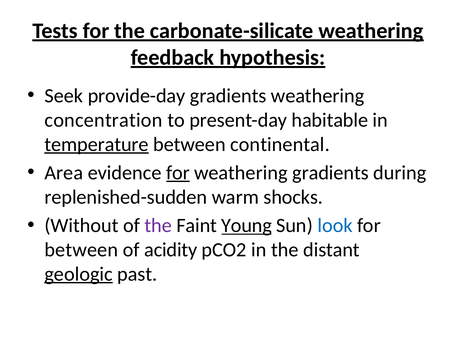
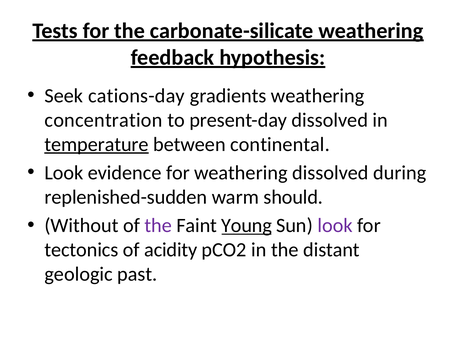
provide-day: provide-day -> cations-day
present-day habitable: habitable -> dissolved
Area at (64, 173): Area -> Look
for at (178, 173) underline: present -> none
weathering gradients: gradients -> dissolved
shocks: shocks -> should
look at (335, 225) colour: blue -> purple
between at (81, 250): between -> tectonics
geologic underline: present -> none
